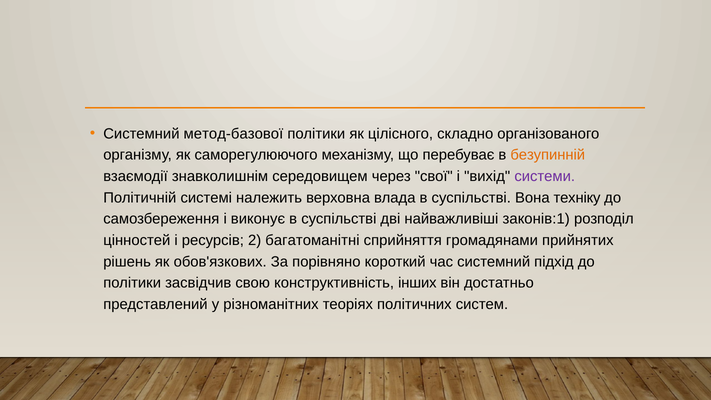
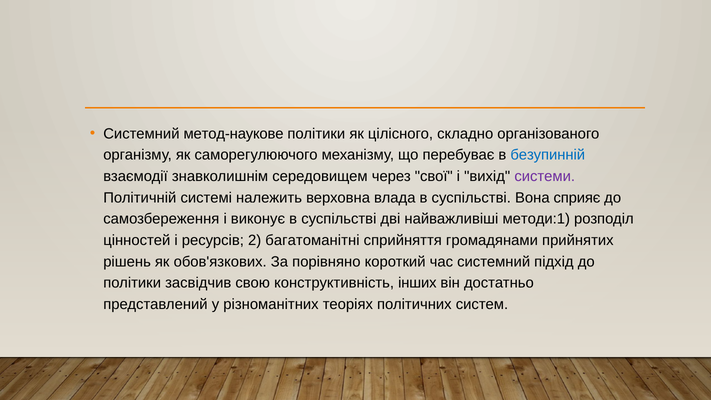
метод-базової: метод-базової -> метод-наукове
безупинній colour: orange -> blue
техніку: техніку -> сприяє
законів:1: законів:1 -> методи:1
